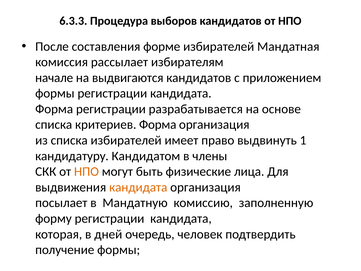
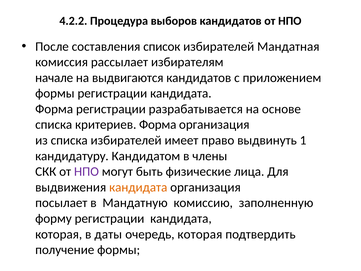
6.3.3: 6.3.3 -> 4.2.2
форме: форме -> список
НПО at (86, 171) colour: orange -> purple
дней: дней -> даты
очередь человек: человек -> которая
